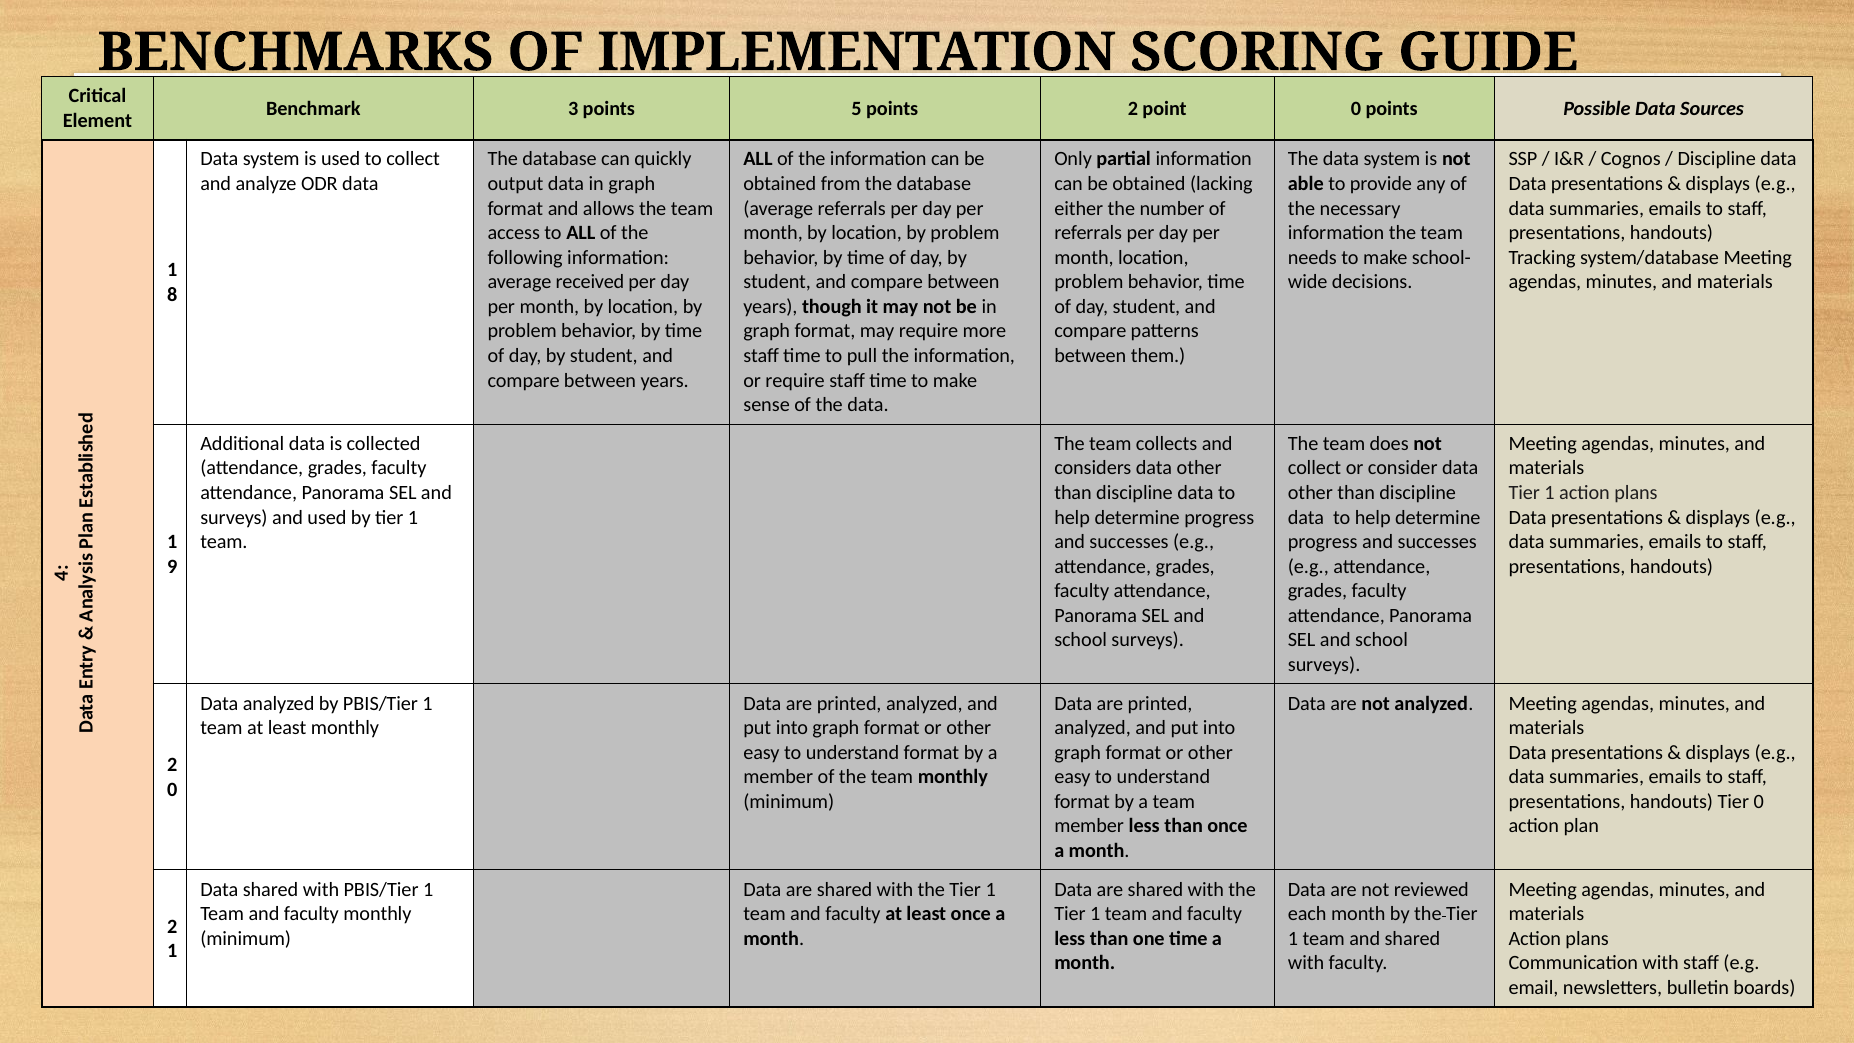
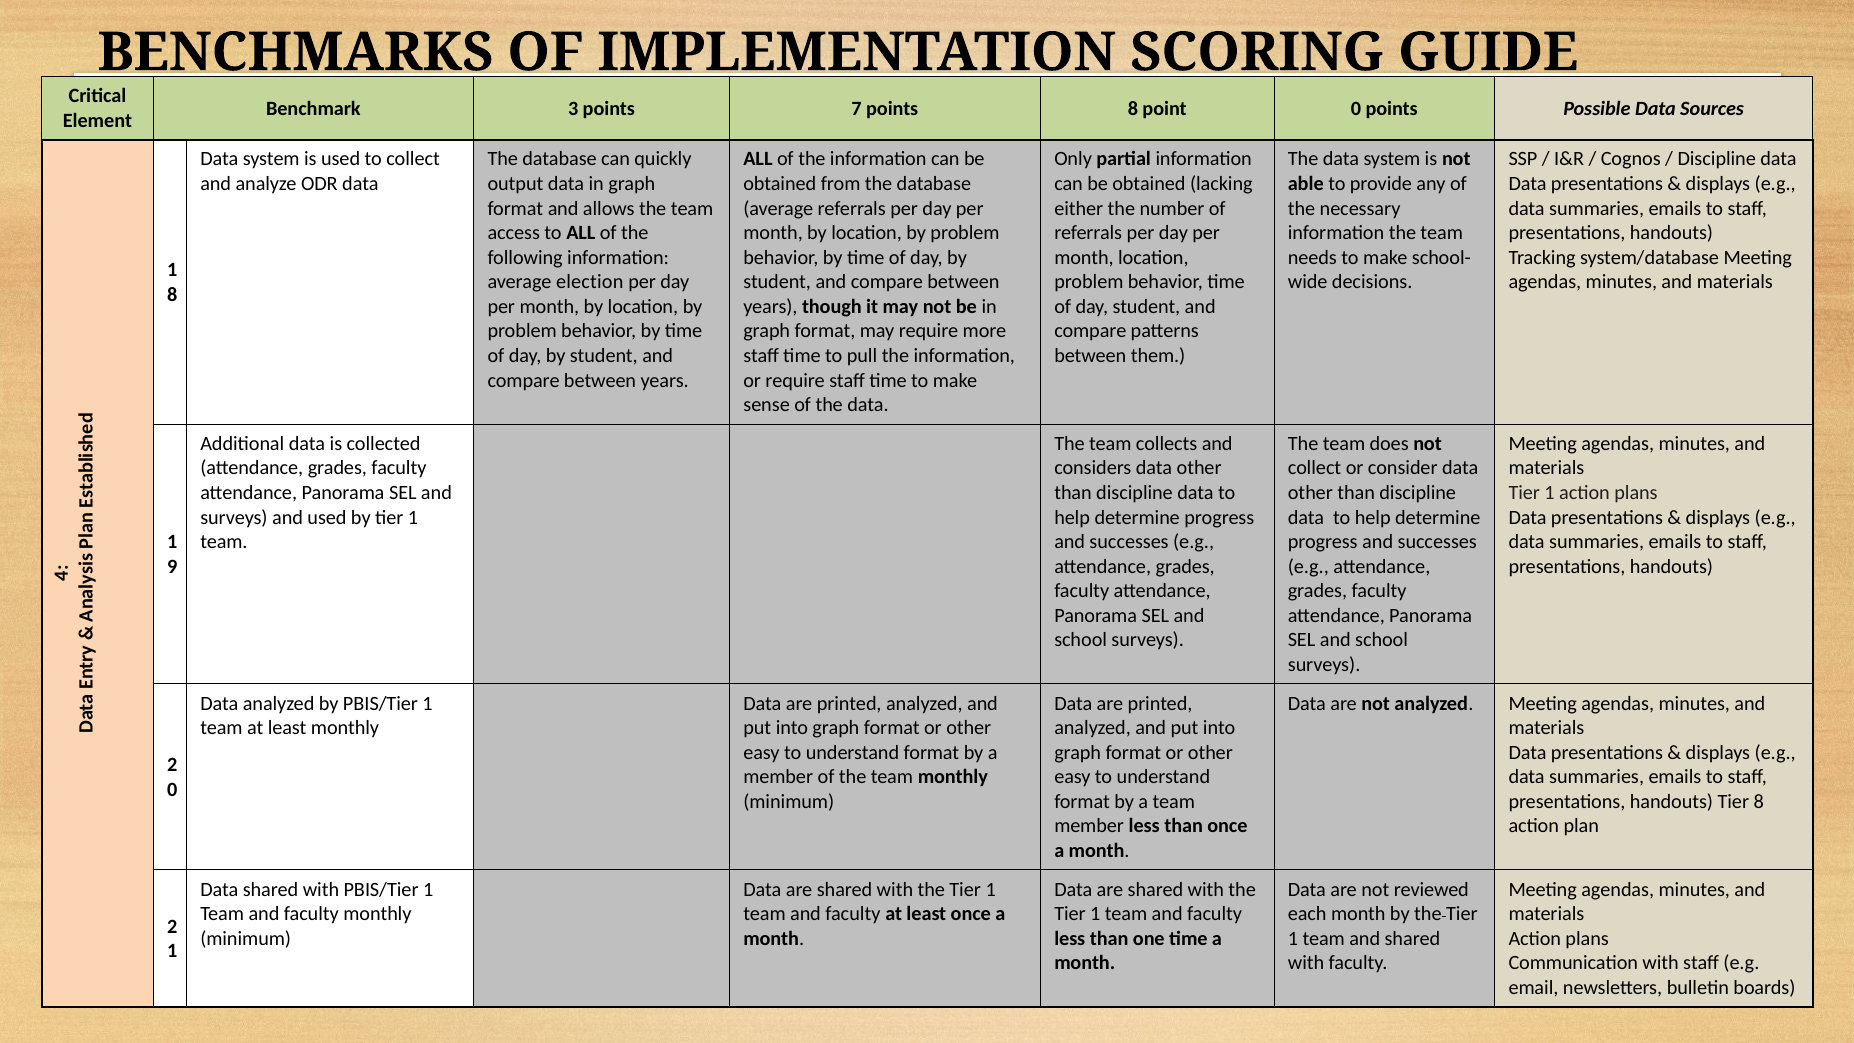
5: 5 -> 7
points 2: 2 -> 8
received: received -> election
Tier 0: 0 -> 8
